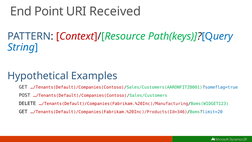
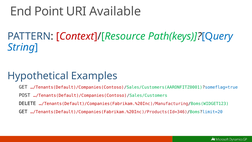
Received: Received -> Available
